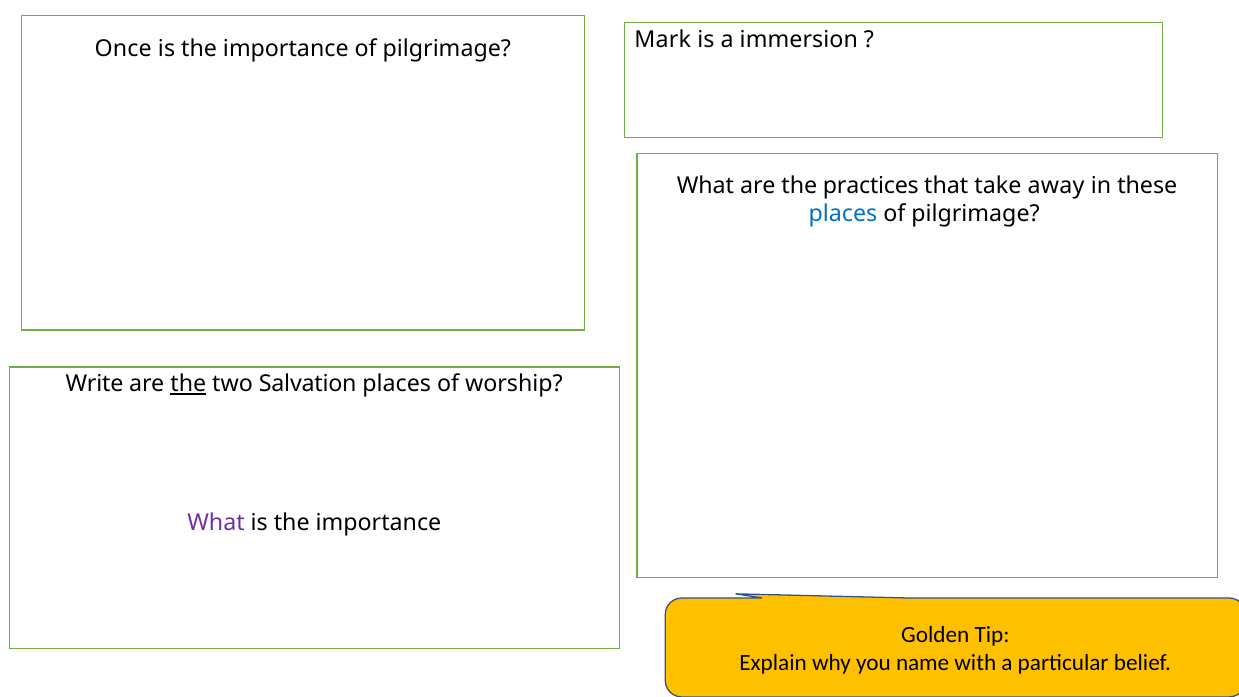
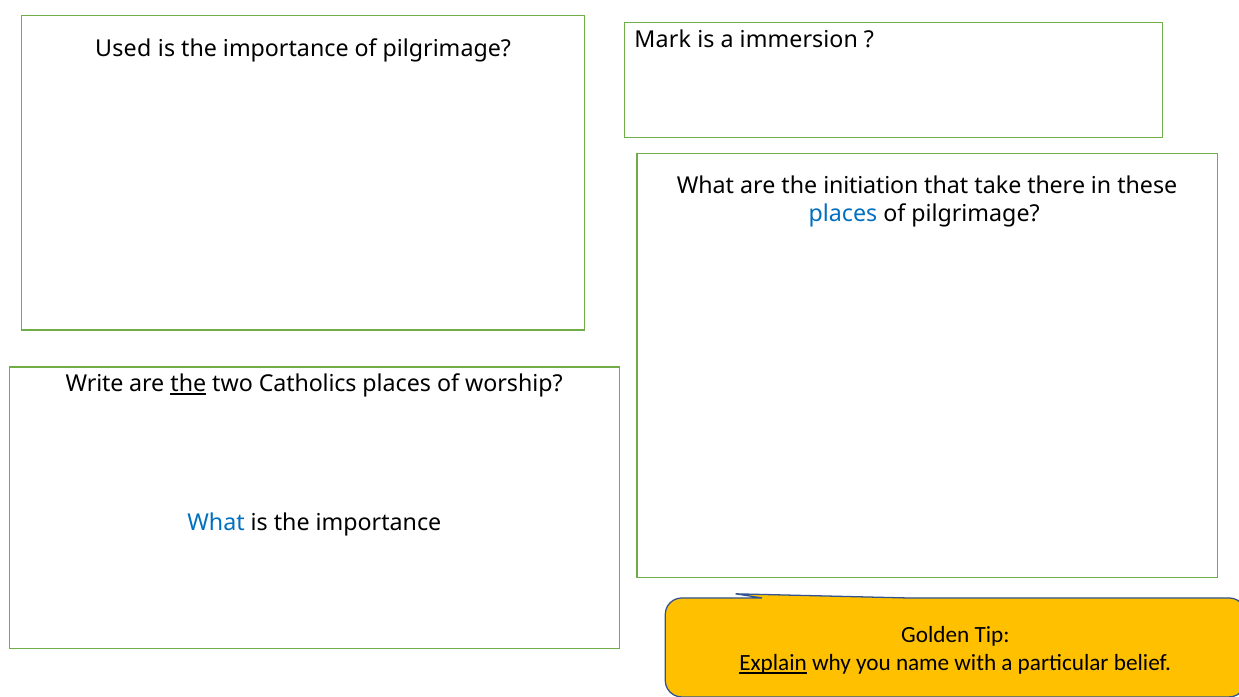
Once: Once -> Used
practices: practices -> initiation
away: away -> there
Salvation: Salvation -> Catholics
What at (216, 523) colour: purple -> blue
Explain underline: none -> present
